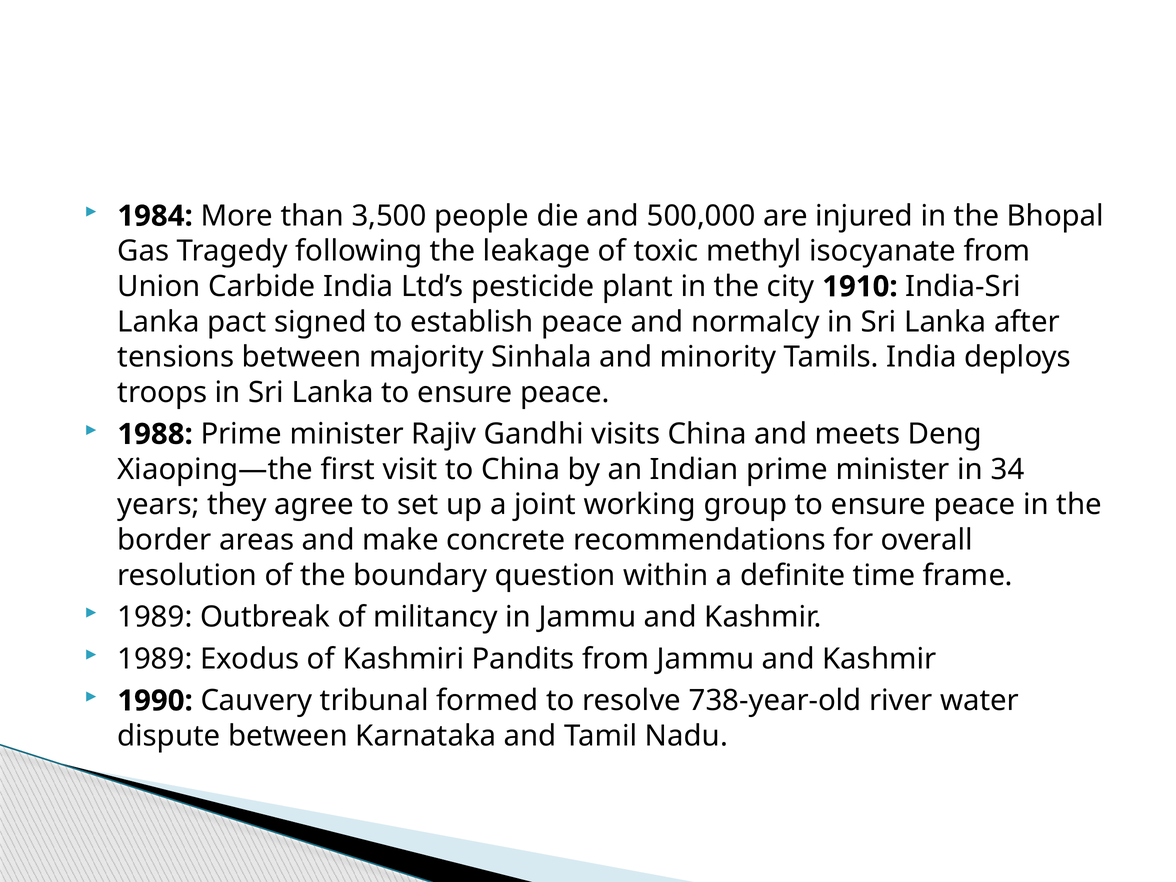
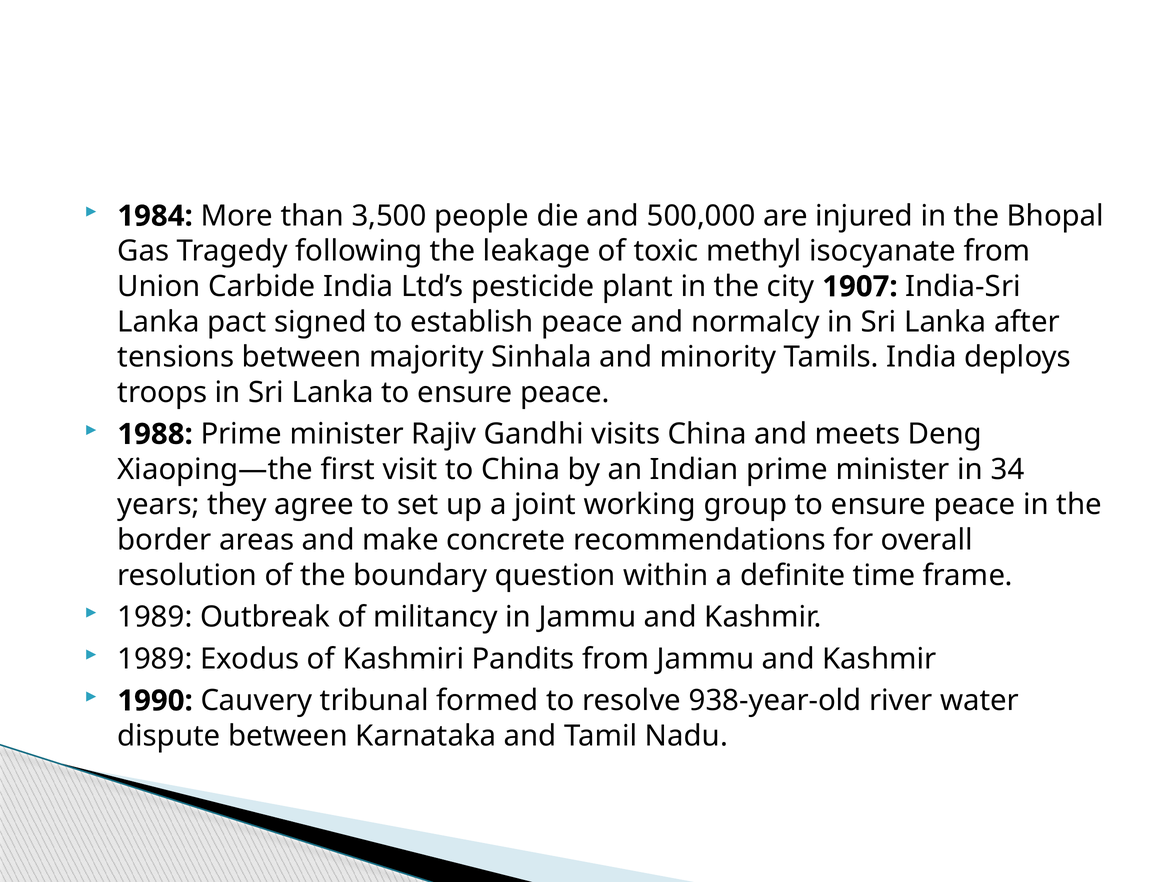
1910: 1910 -> 1907
738-year-old: 738-year-old -> 938-year-old
